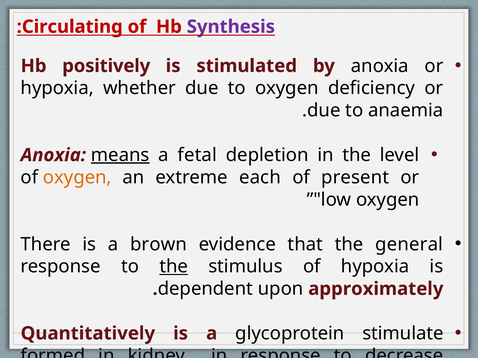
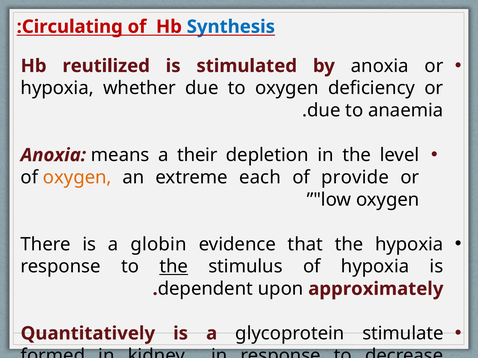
Synthesis colour: purple -> blue
positively: positively -> reutilized
means underline: present -> none
fetal: fetal -> their
present: present -> provide
brown: brown -> globin
the general: general -> hypoxia
